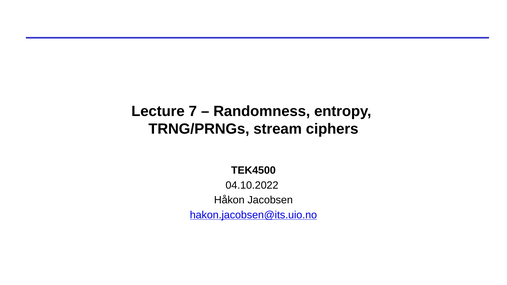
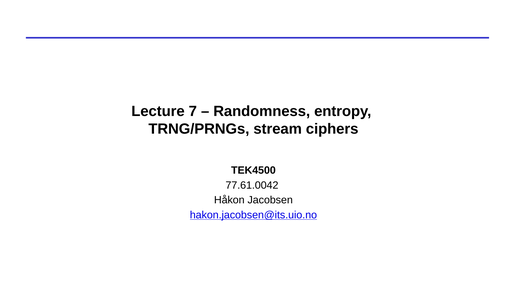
04.10.2022: 04.10.2022 -> 77.61.0042
